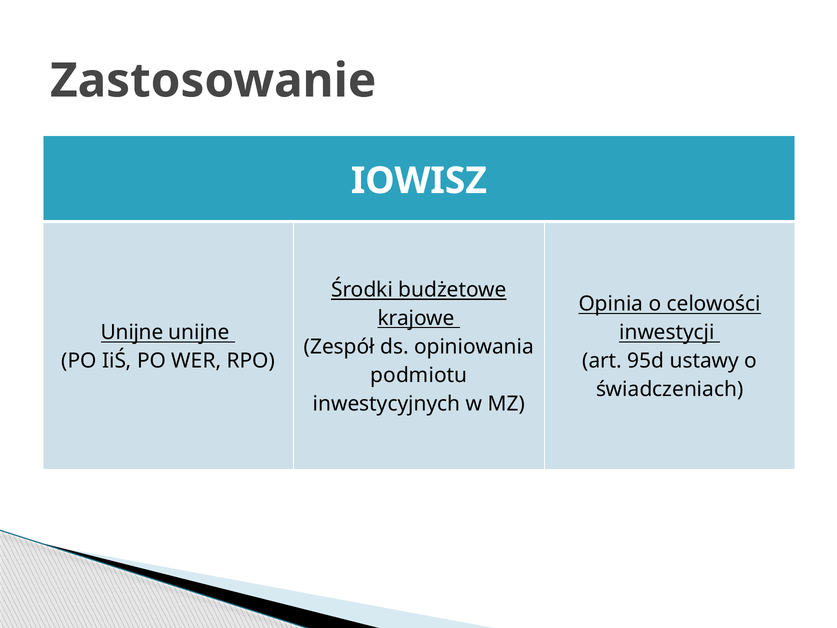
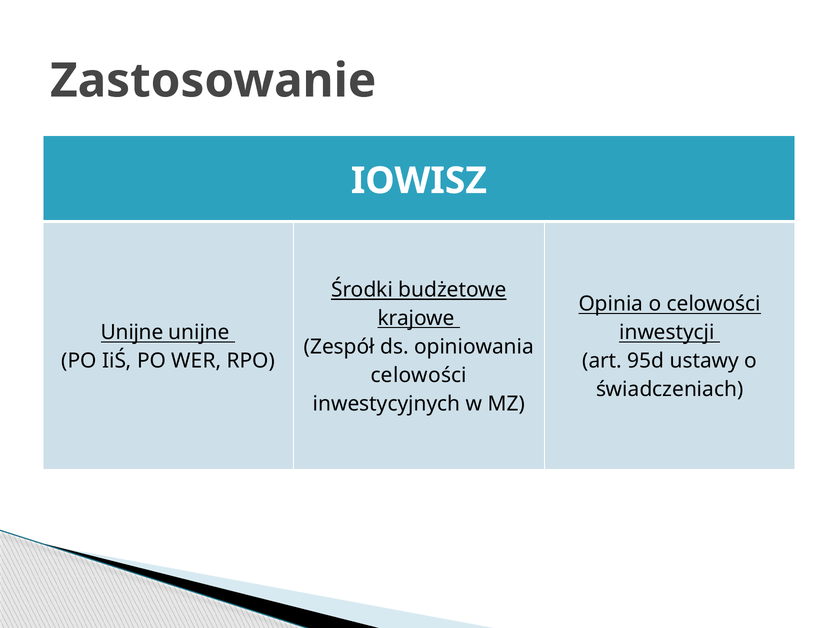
podmiotu at (419, 375): podmiotu -> celowości
